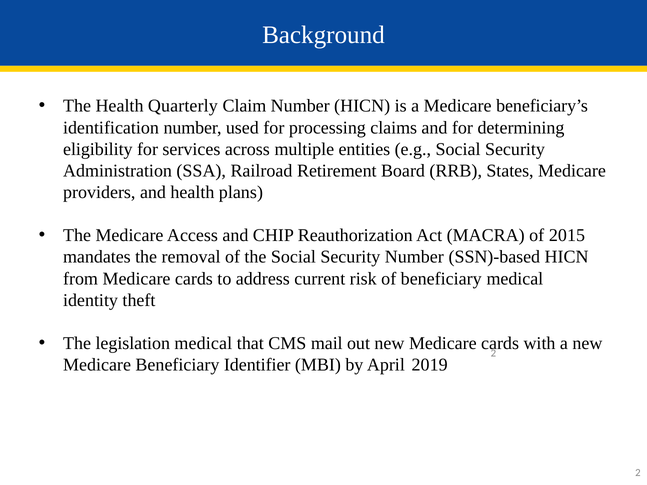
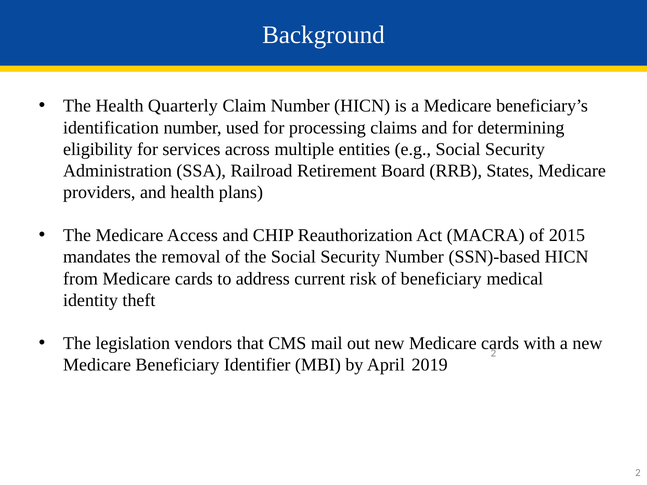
legislation medical: medical -> vendors
